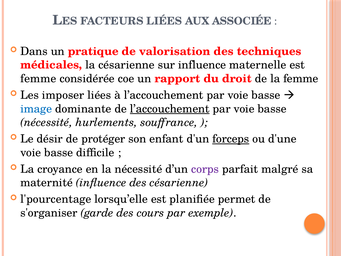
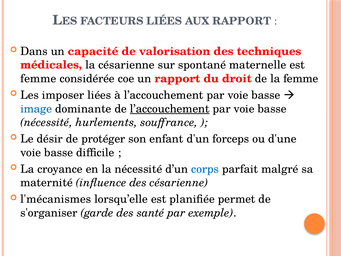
AUX ASSOCIÉE: ASSOCIÉE -> RAPPORT
pratique: pratique -> capacité
sur influence: influence -> spontané
forceps underline: present -> none
corps colour: purple -> blue
l'pourcentage: l'pourcentage -> l'mécanismes
cours: cours -> santé
